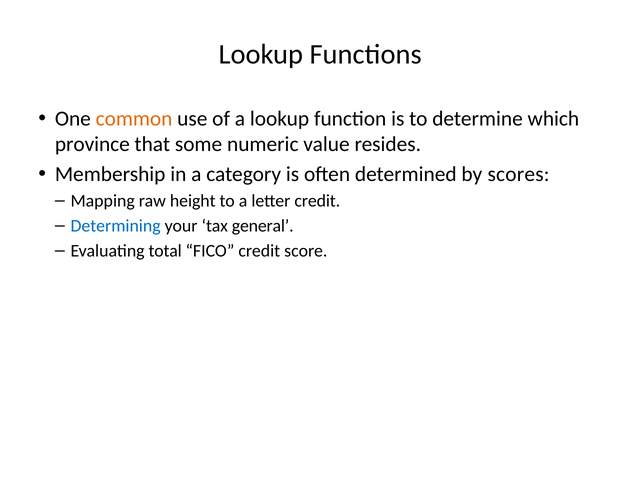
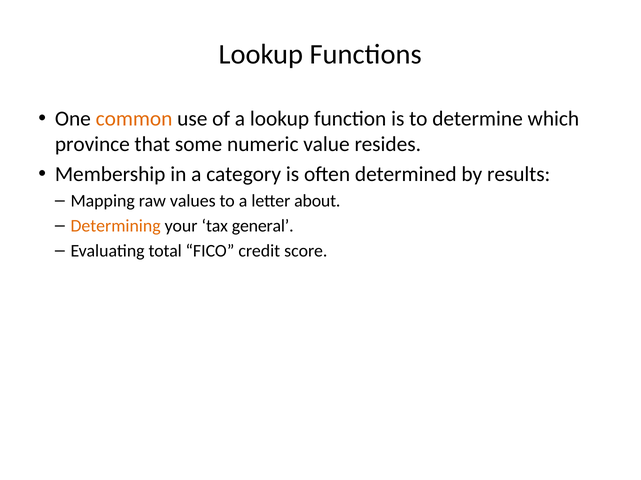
scores: scores -> results
height: height -> values
letter credit: credit -> about
Determining colour: blue -> orange
